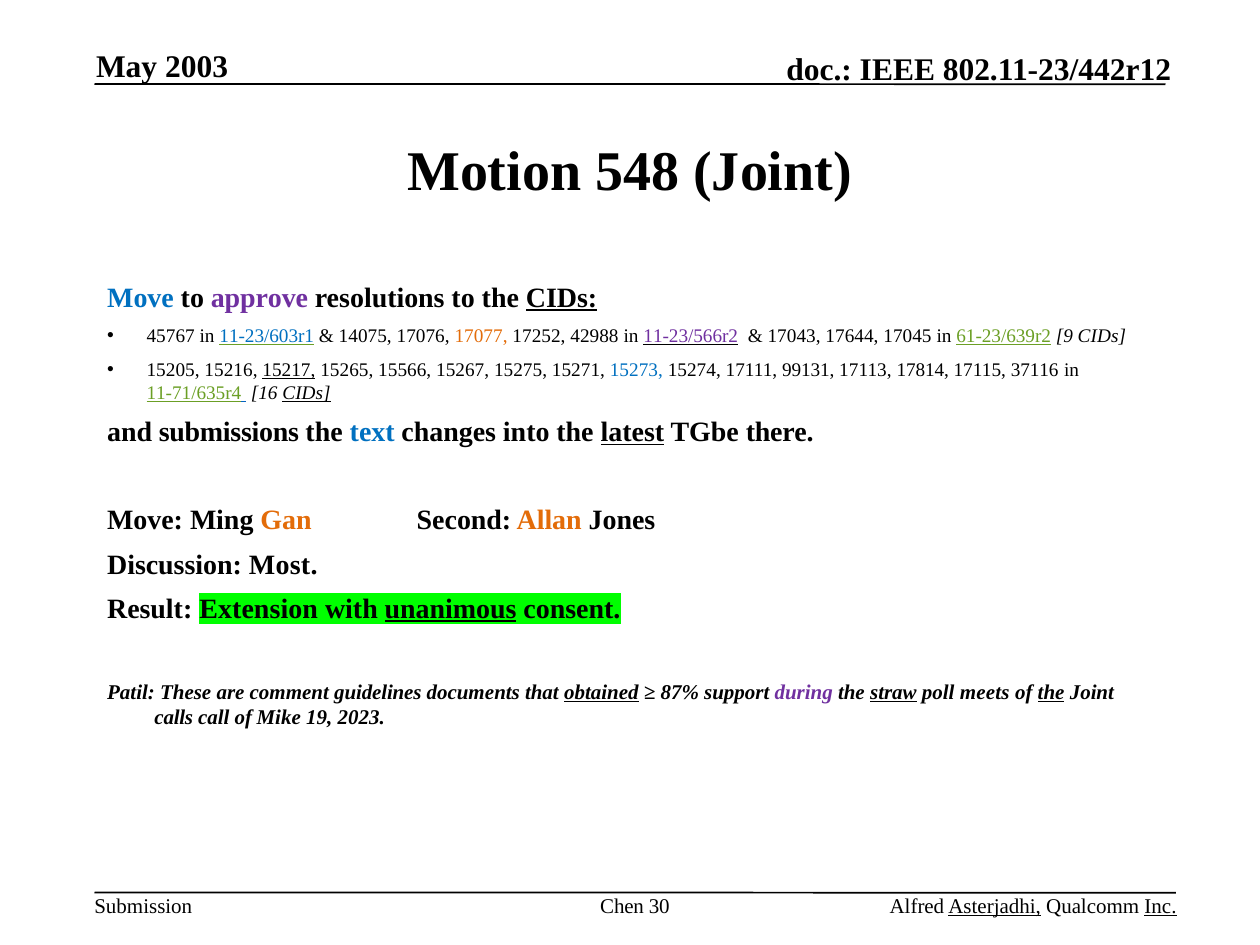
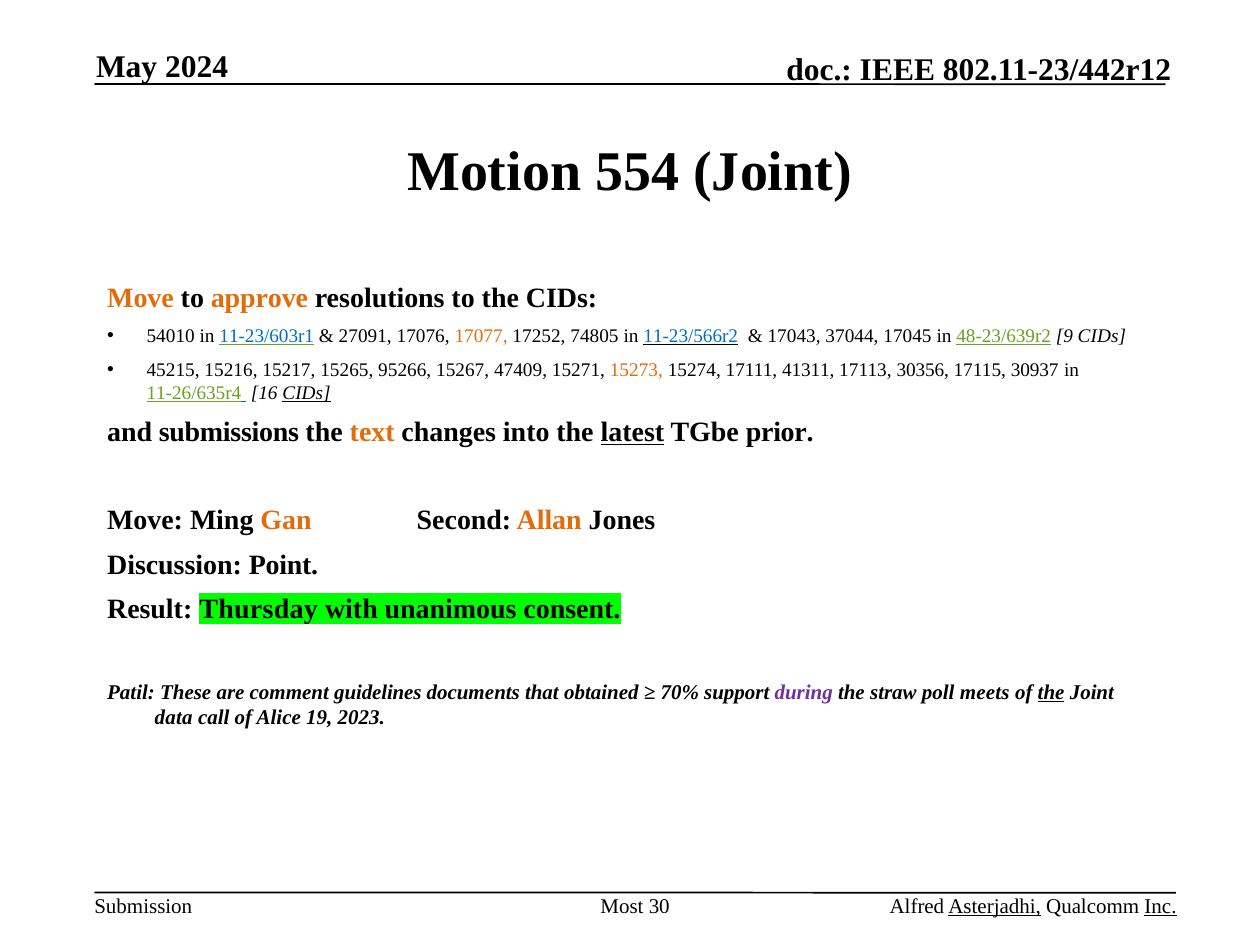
2003: 2003 -> 2024
548: 548 -> 554
Move at (140, 298) colour: blue -> orange
approve colour: purple -> orange
CIDs at (562, 298) underline: present -> none
45767: 45767 -> 54010
14075: 14075 -> 27091
42988: 42988 -> 74805
11-23/566r2 colour: purple -> blue
17644: 17644 -> 37044
61-23/639r2: 61-23/639r2 -> 48-23/639r2
15205: 15205 -> 45215
15217 underline: present -> none
15566: 15566 -> 95266
15275: 15275 -> 47409
15273 colour: blue -> orange
99131: 99131 -> 41311
17814: 17814 -> 30356
37116: 37116 -> 30937
11-71/635r4: 11-71/635r4 -> 11-26/635r4
text colour: blue -> orange
there: there -> prior
Most: Most -> Point
Extension: Extension -> Thursday
unanimous underline: present -> none
obtained underline: present -> none
87%: 87% -> 70%
straw underline: present -> none
calls: calls -> data
Mike: Mike -> Alice
Chen: Chen -> Most
